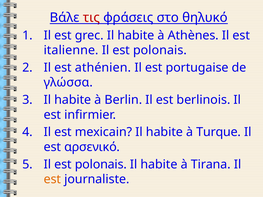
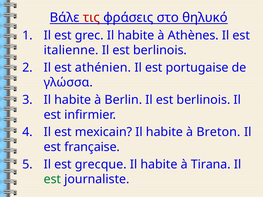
polonais at (160, 50): polonais -> berlinois
Turque: Turque -> Breton
αρσενικό: αρσενικό -> française
polonais at (101, 165): polonais -> grecque
est at (52, 179) colour: orange -> green
